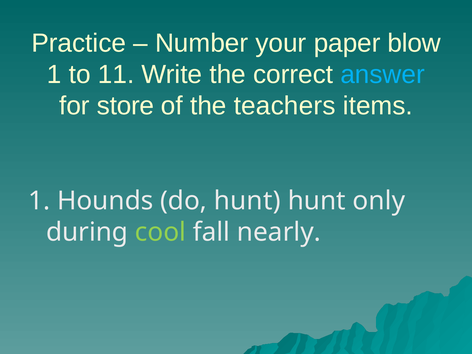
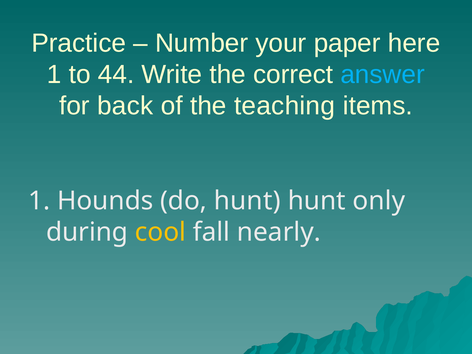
blow: blow -> here
11: 11 -> 44
store: store -> back
teachers: teachers -> teaching
cool colour: light green -> yellow
